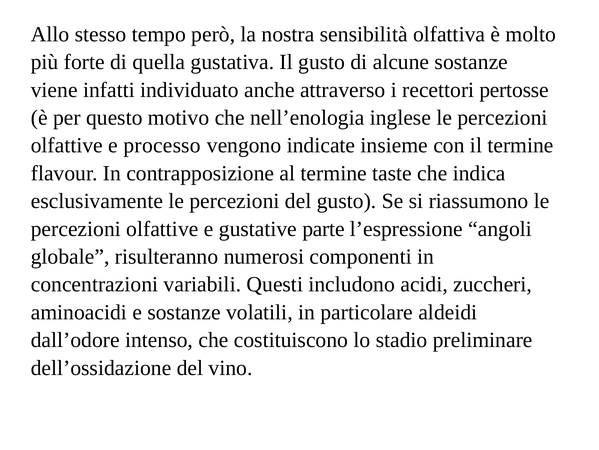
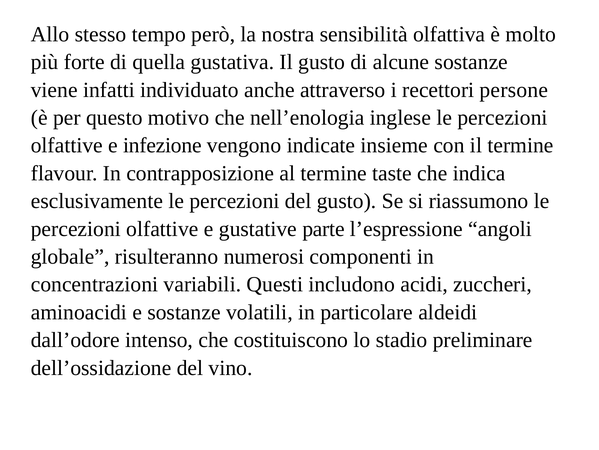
pertosse: pertosse -> persone
processo: processo -> infezione
